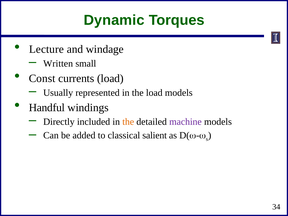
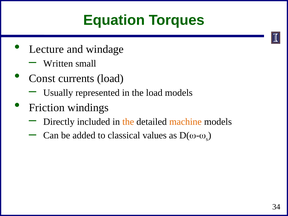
Dynamic: Dynamic -> Equation
Handful: Handful -> Friction
machine colour: purple -> orange
salient: salient -> values
